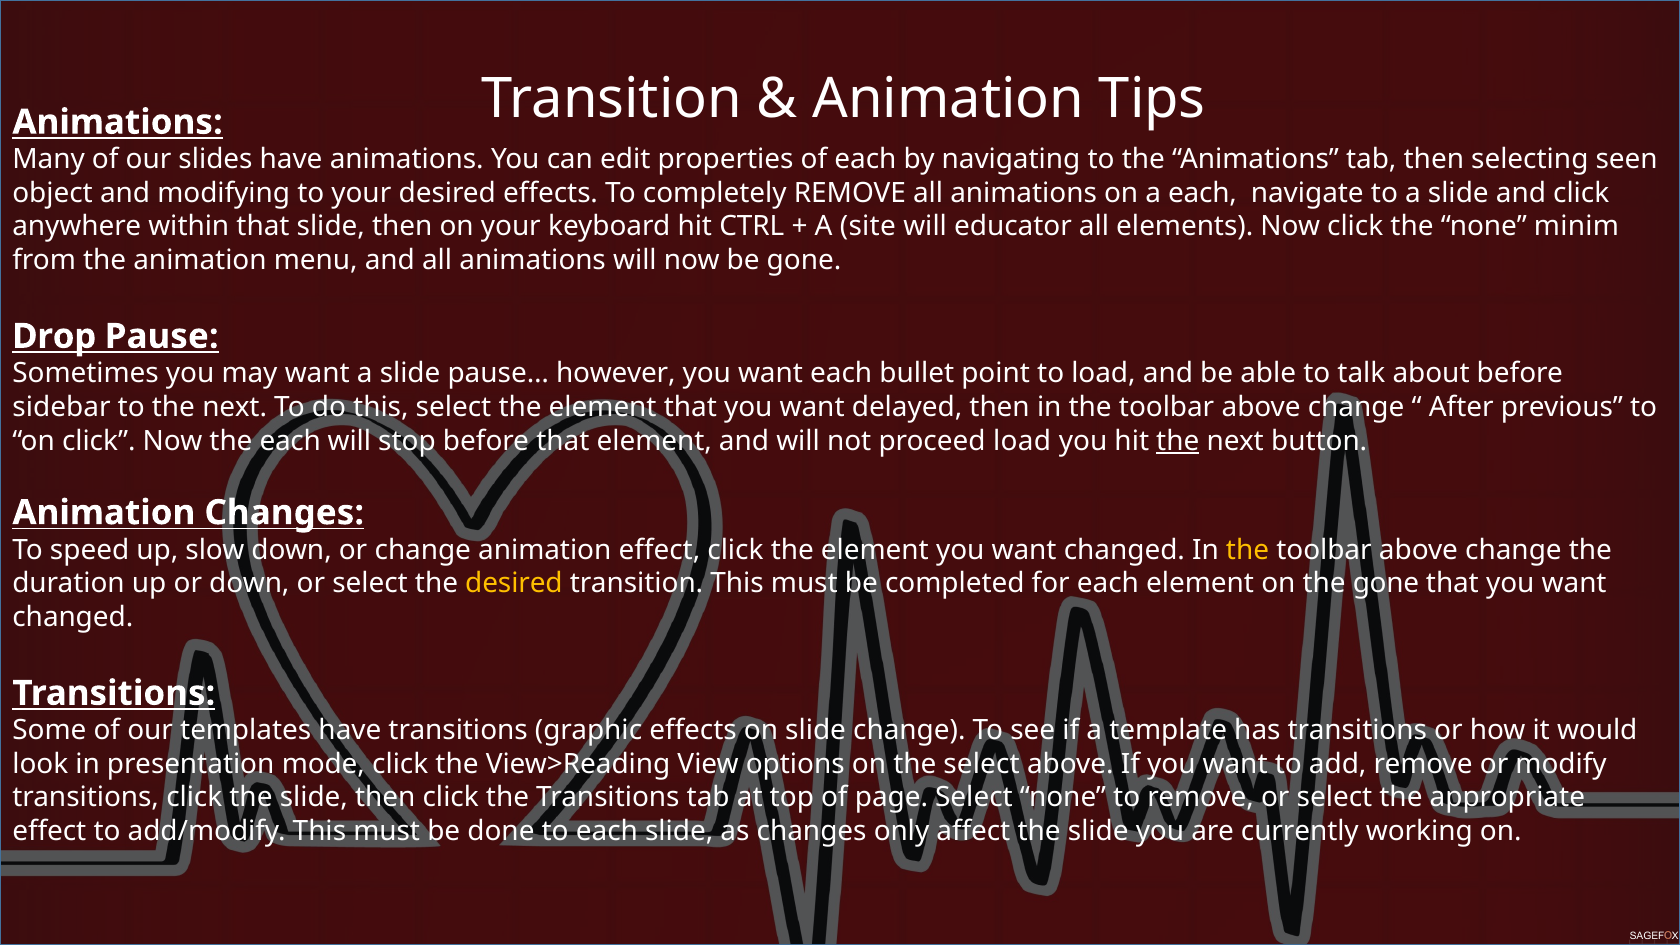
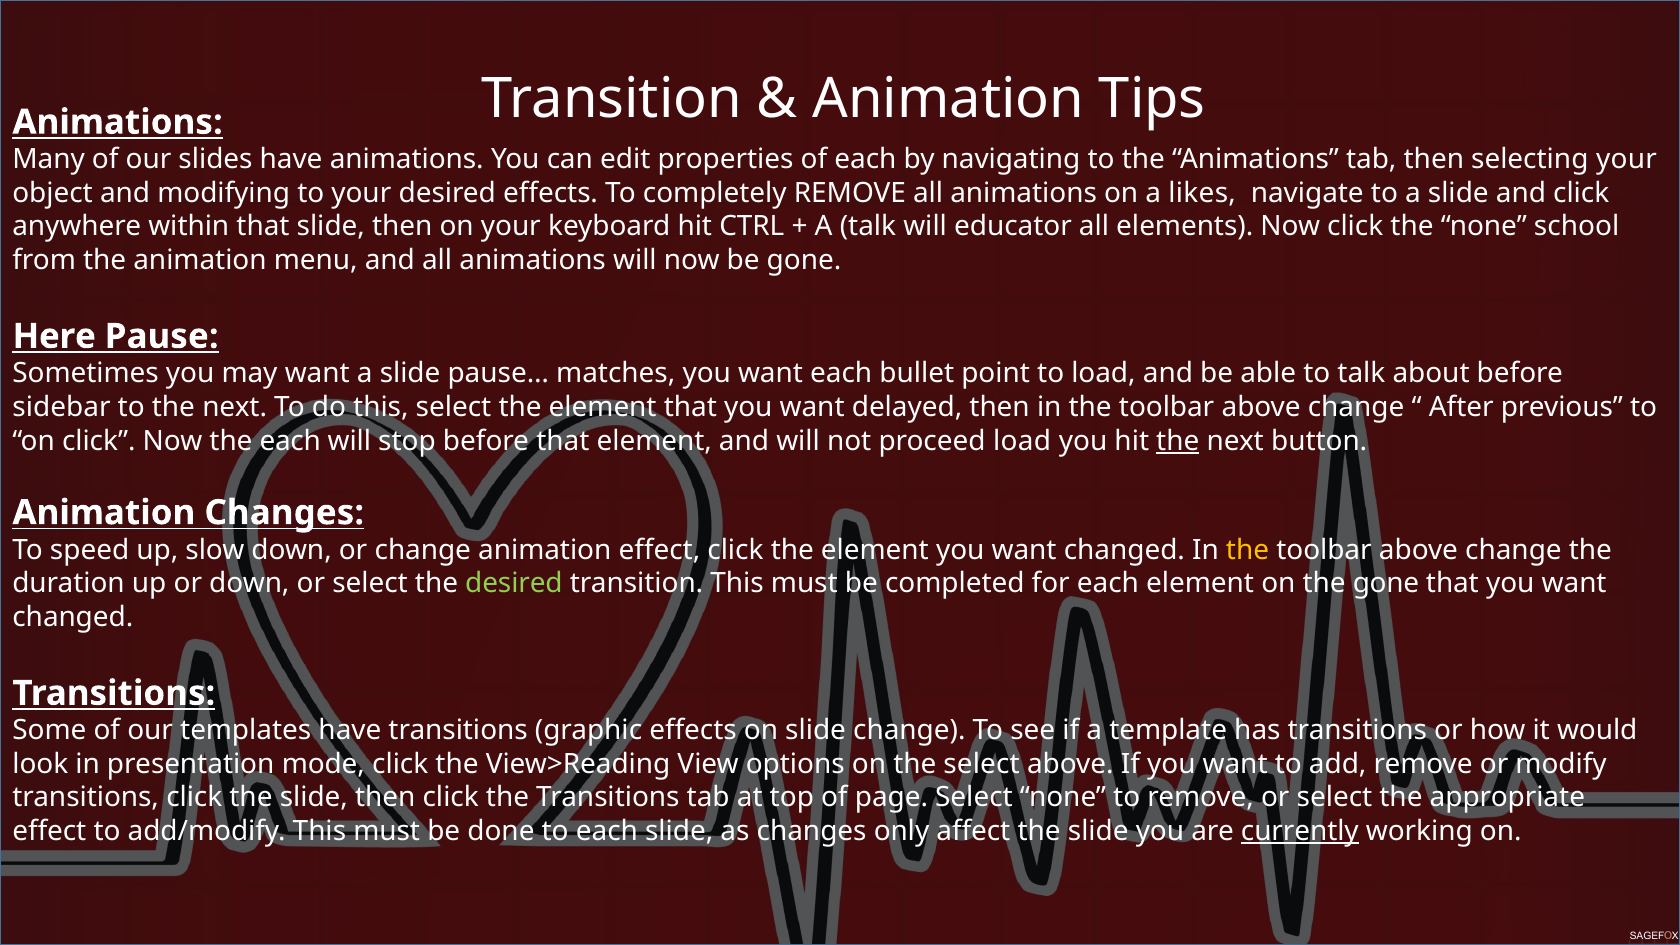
selecting seen: seen -> your
a each: each -> likes
A site: site -> talk
minim: minim -> school
Drop: Drop -> Here
however: however -> matches
desired at (514, 584) colour: yellow -> light green
currently underline: none -> present
